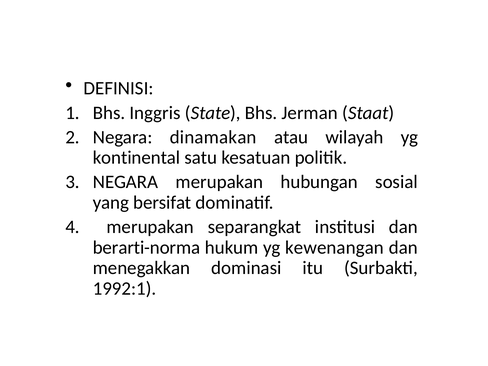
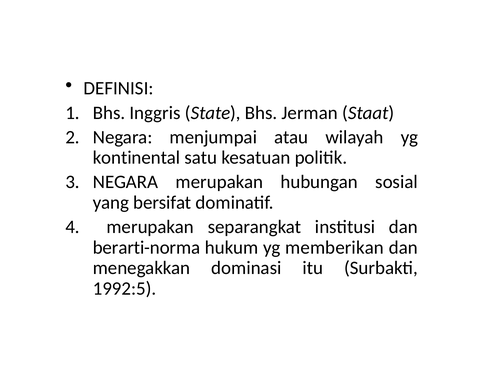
dinamakan: dinamakan -> menjumpai
kewenangan: kewenangan -> memberikan
1992:1: 1992:1 -> 1992:5
